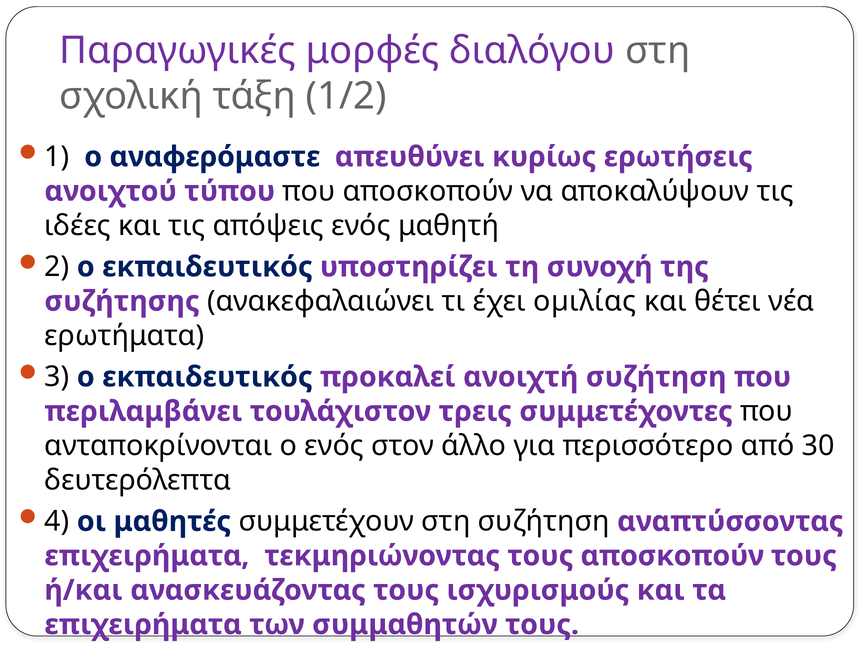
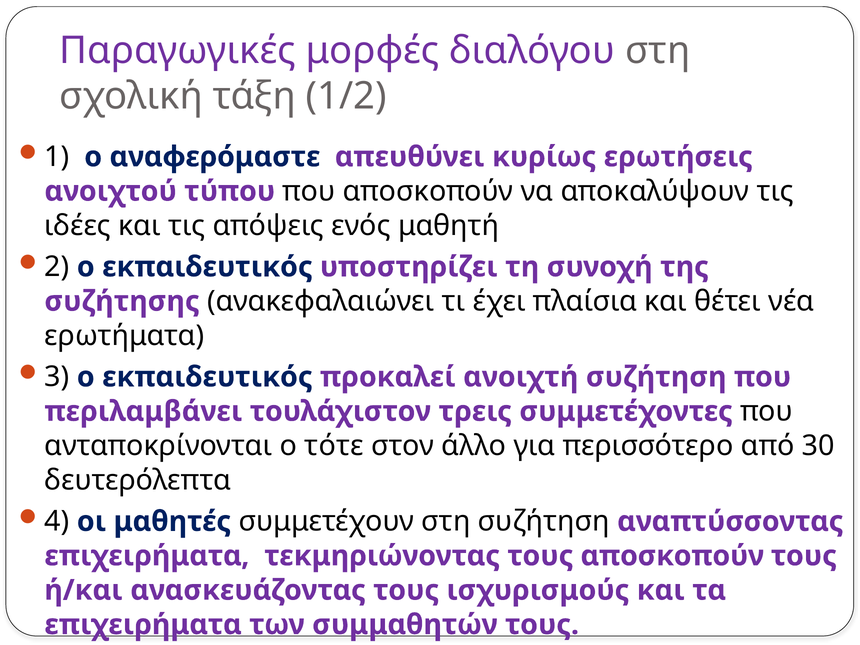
οµιλίας: οµιλίας -> πλαίσια
ο ενός: ενός -> τότε
